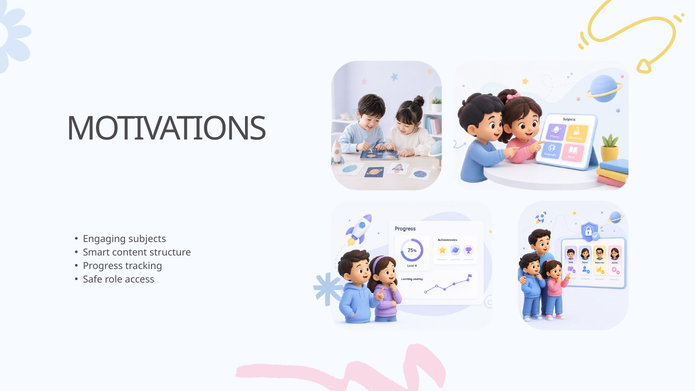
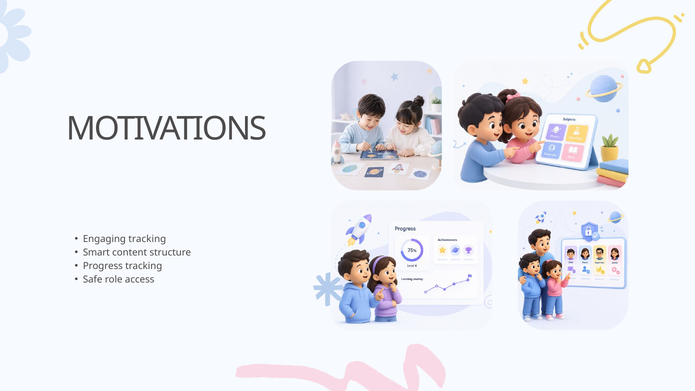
Engaging subjects: subjects -> tracking
